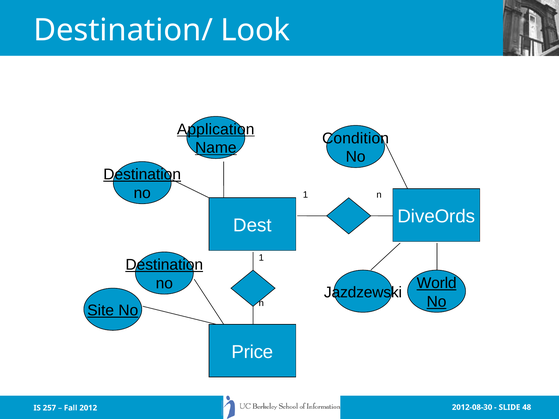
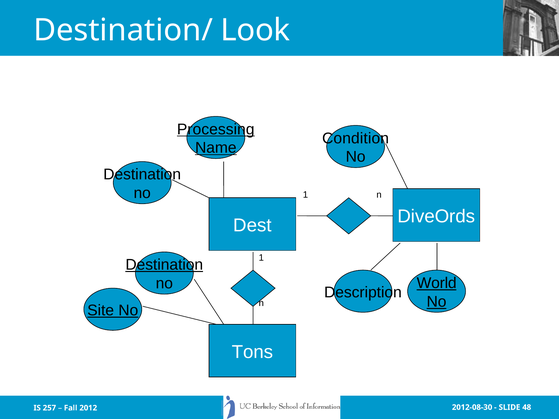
Application: Application -> Processing
Destination at (142, 175) underline: present -> none
Jazdzewski: Jazdzewski -> Description
Price: Price -> Tons
